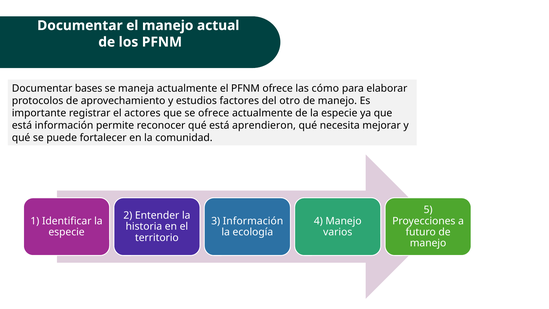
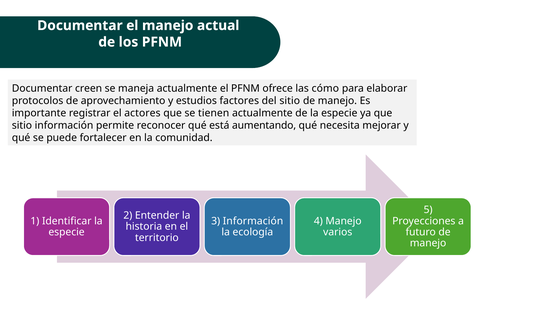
bases: bases -> creen
del otro: otro -> sitio
se ofrece: ofrece -> tienen
está at (22, 125): está -> sitio
aprendieron: aprendieron -> aumentando
